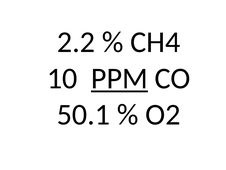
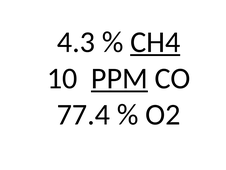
2.2: 2.2 -> 4.3
CH4 underline: none -> present
50.1: 50.1 -> 77.4
